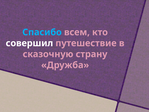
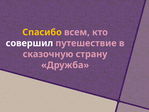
Спасибо colour: light blue -> yellow
